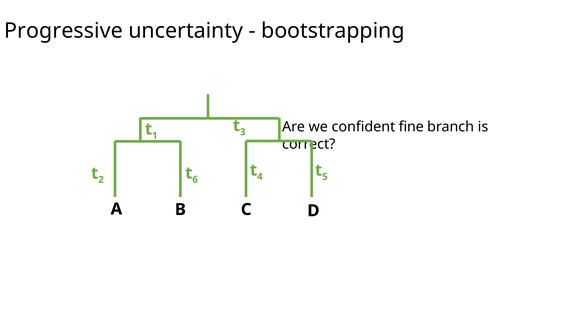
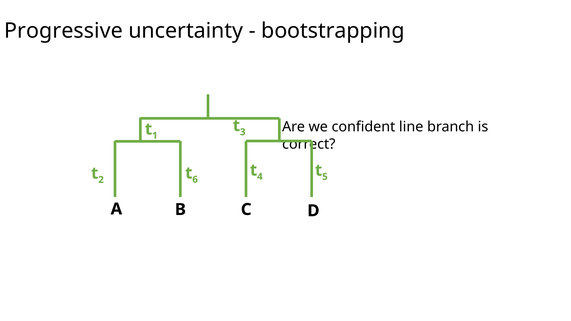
fine: fine -> line
